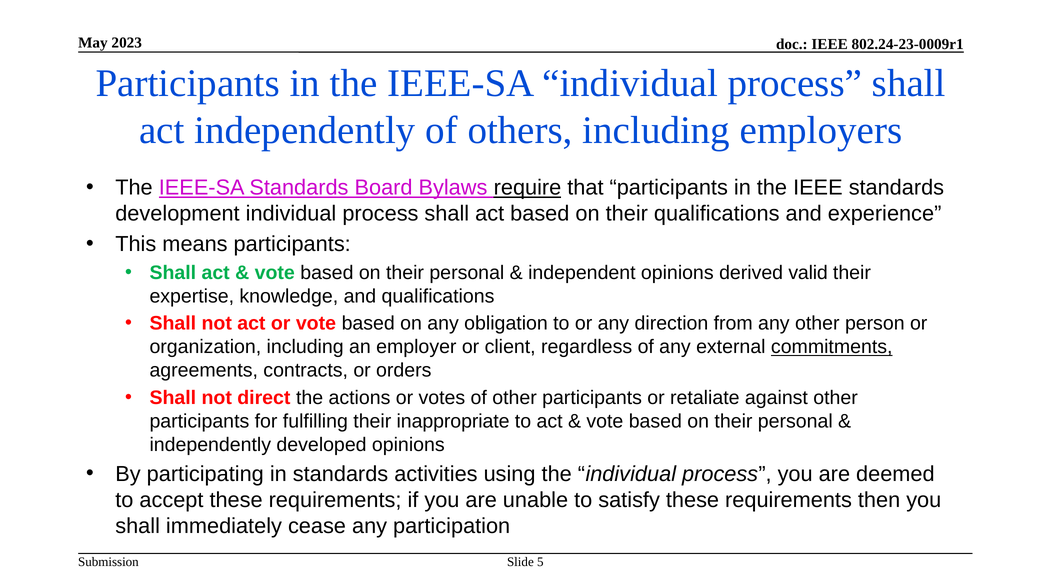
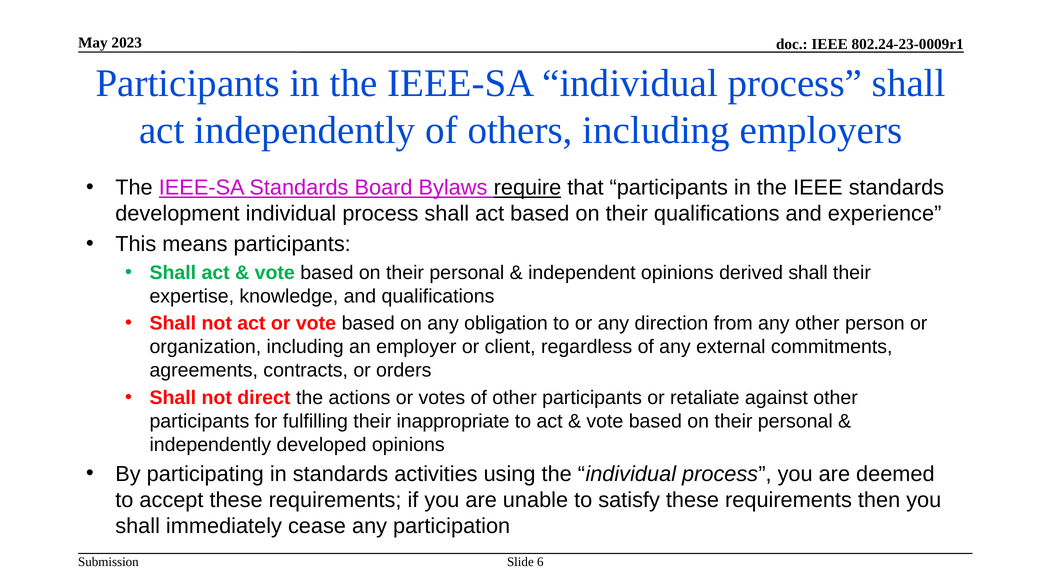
derived valid: valid -> shall
commitments underline: present -> none
5: 5 -> 6
